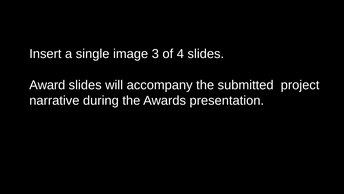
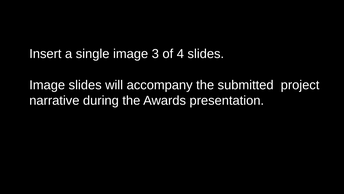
Award at (47, 85): Award -> Image
